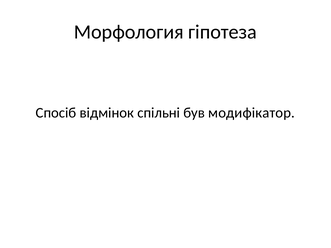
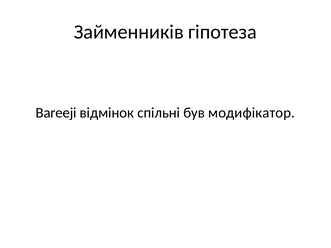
Морфология: Морфология -> Займенників
Спосіб: Спосіб -> Bareeji
